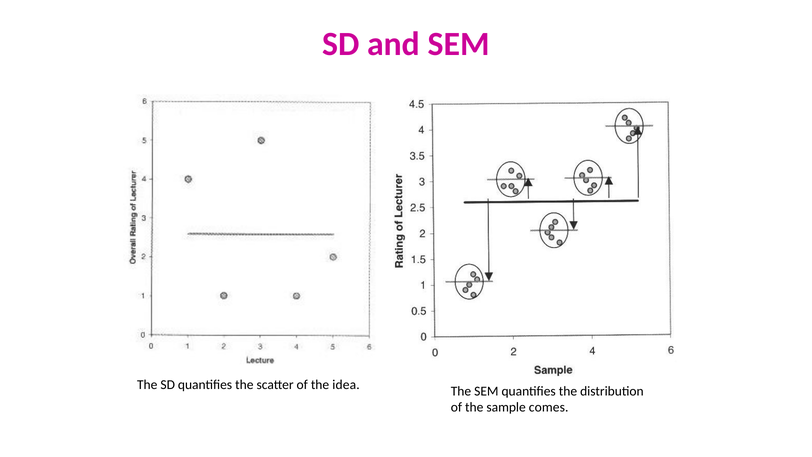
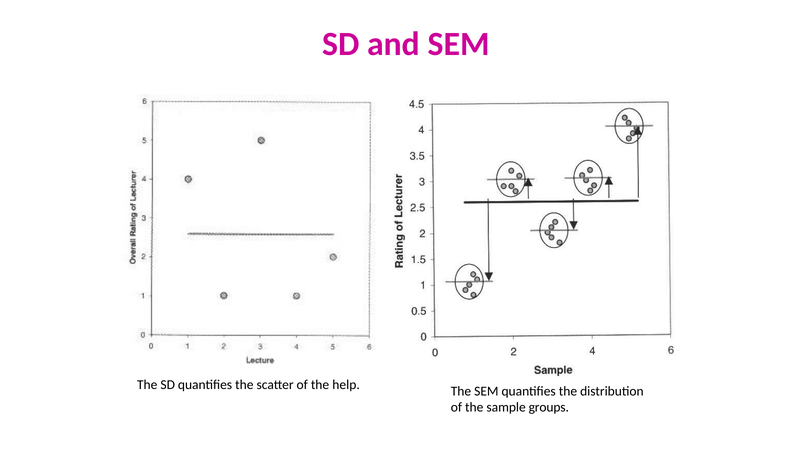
idea: idea -> help
comes: comes -> groups
